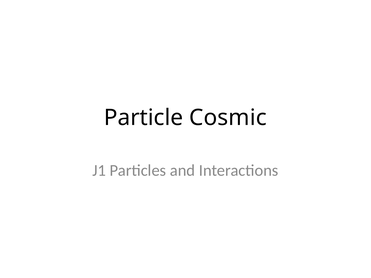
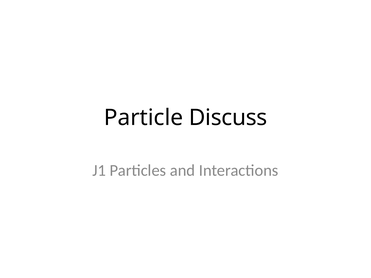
Cosmic: Cosmic -> Discuss
